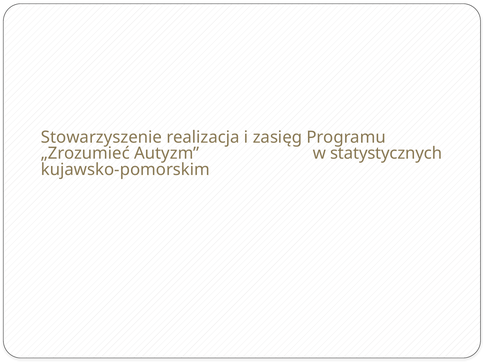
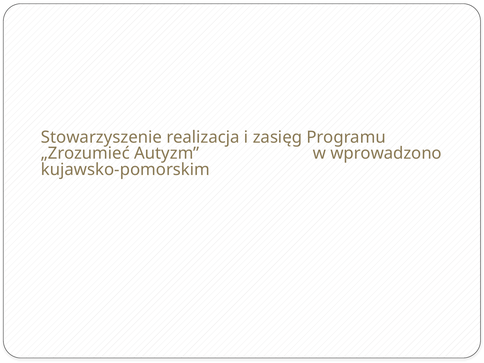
statystycznych: statystycznych -> wprowadzono
